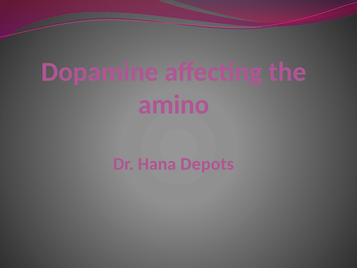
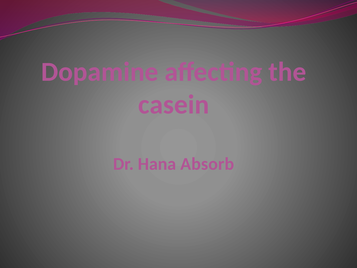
amino: amino -> casein
Depots: Depots -> Absorb
